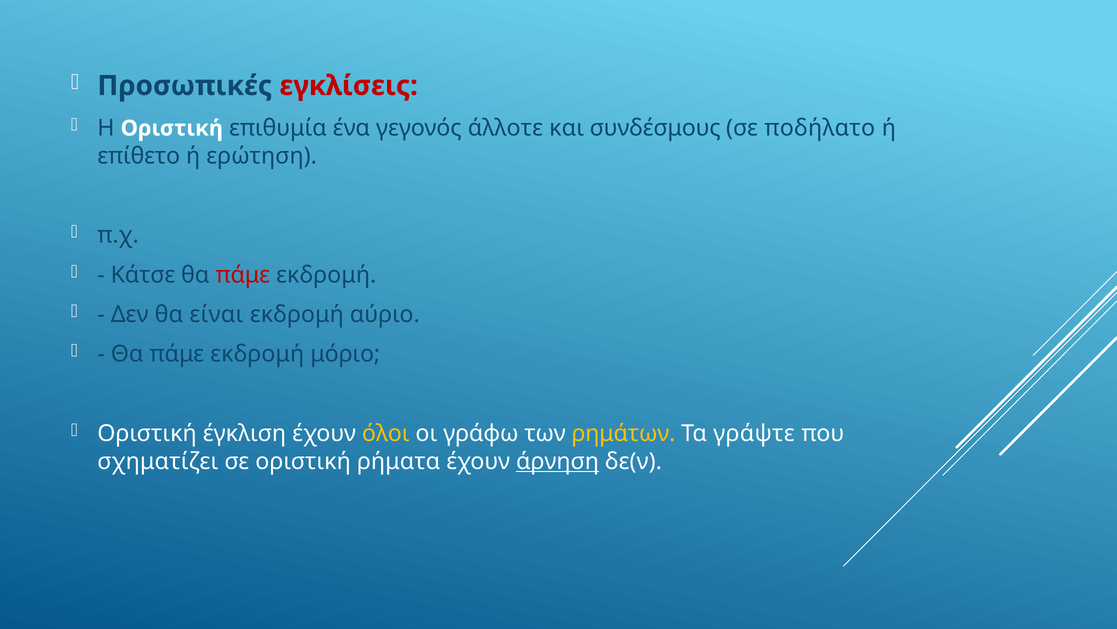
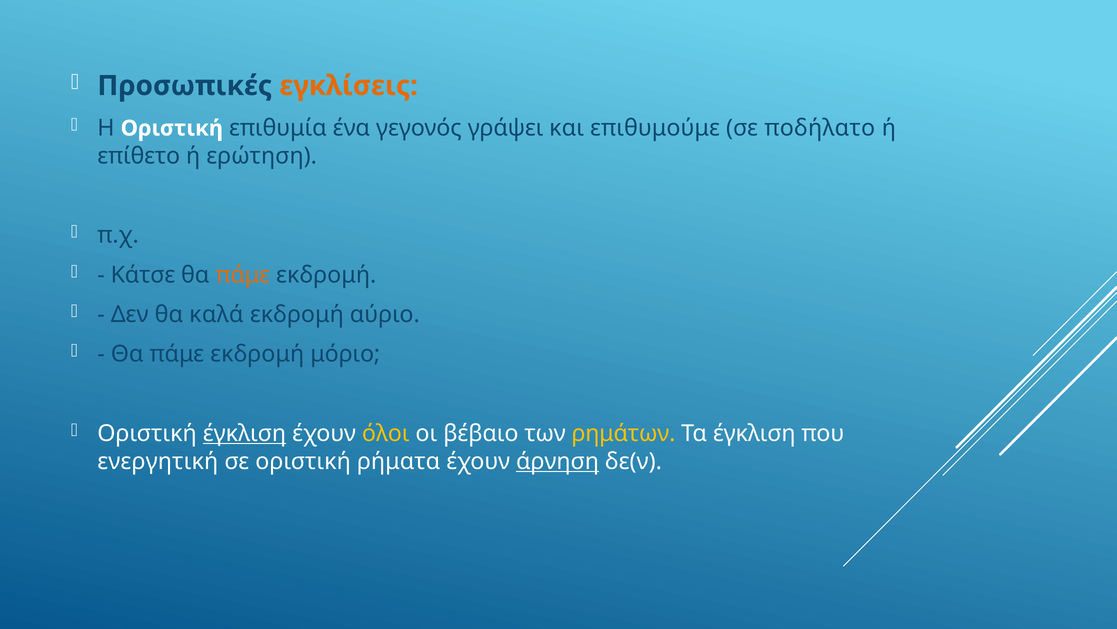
εγκλίσεις colour: red -> orange
άλλοτε: άλλοτε -> γράψει
συνδέσμους: συνδέσμους -> επιθυμούμε
πάμε at (243, 275) colour: red -> orange
είναι: είναι -> καλά
έγκλιση at (244, 433) underline: none -> present
γράφω: γράφω -> βέβαιο
Τα γράψτε: γράψτε -> έγκλιση
σχηματίζει: σχηματίζει -> ενεργητική
